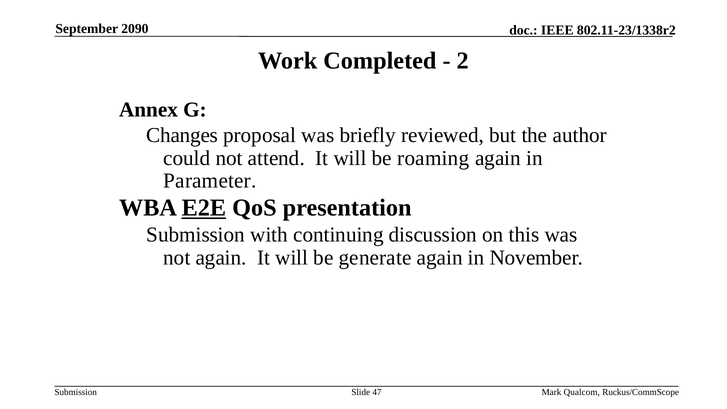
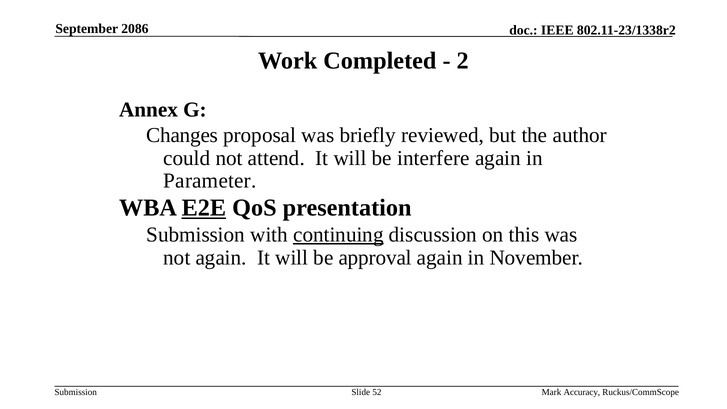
2090: 2090 -> 2086
roaming: roaming -> interfere
continuing underline: none -> present
generate: generate -> approval
47: 47 -> 52
Qualcom: Qualcom -> Accuracy
